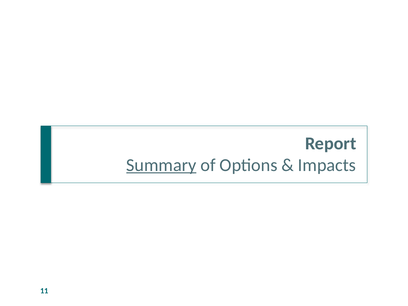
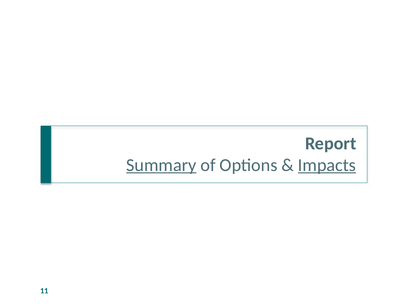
Impacts underline: none -> present
